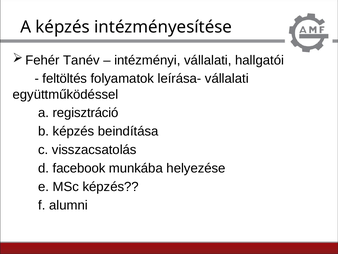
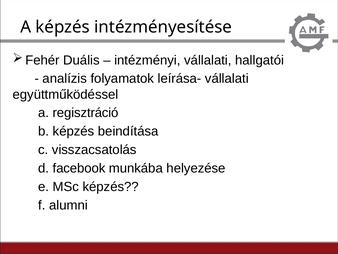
Tanév: Tanév -> Duális
feltöltés: feltöltés -> analízis
